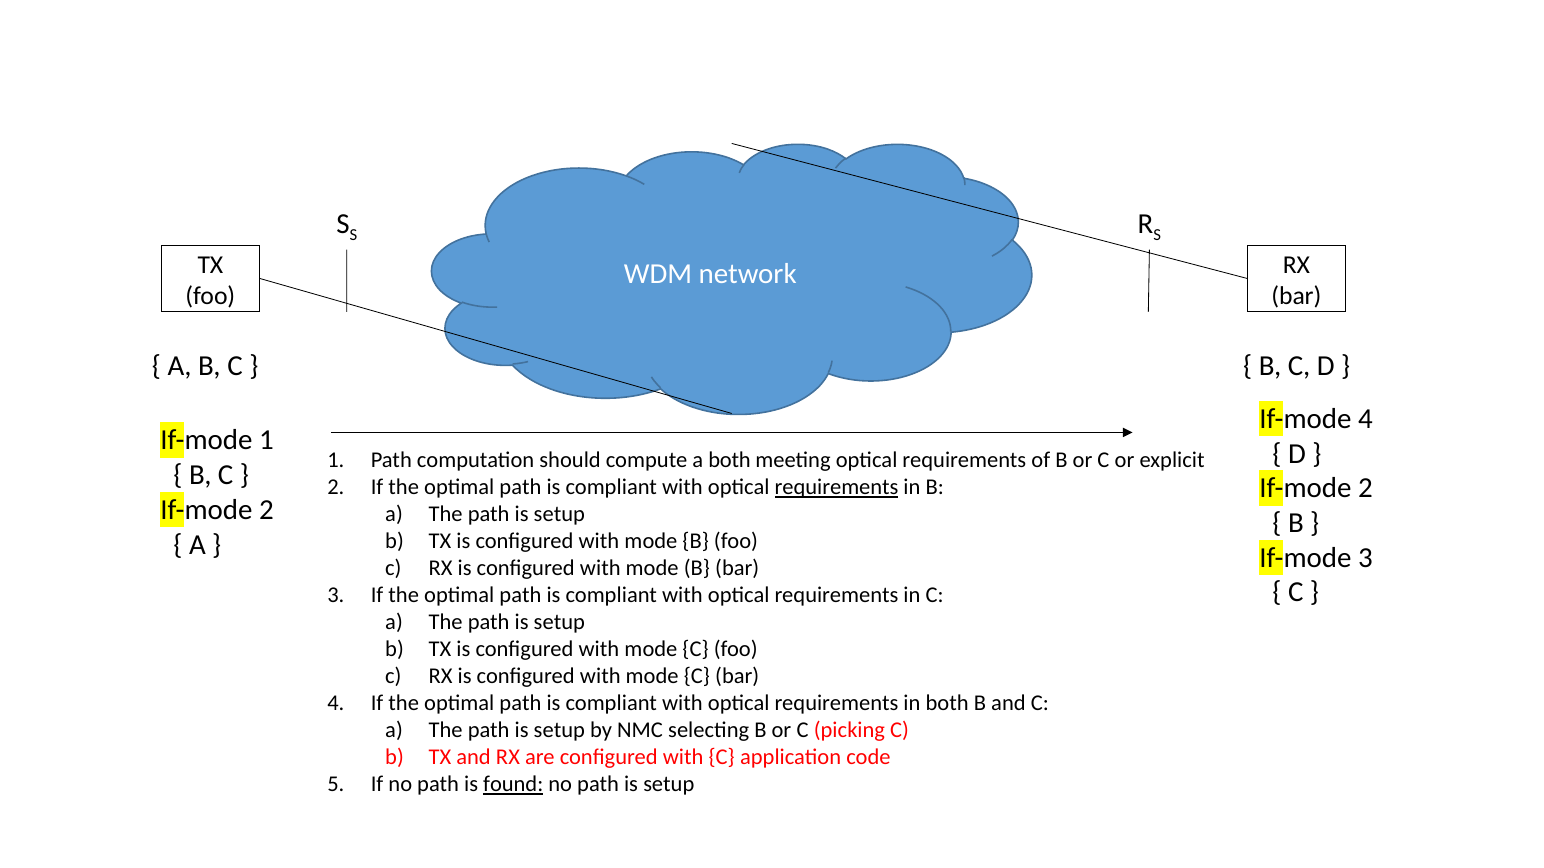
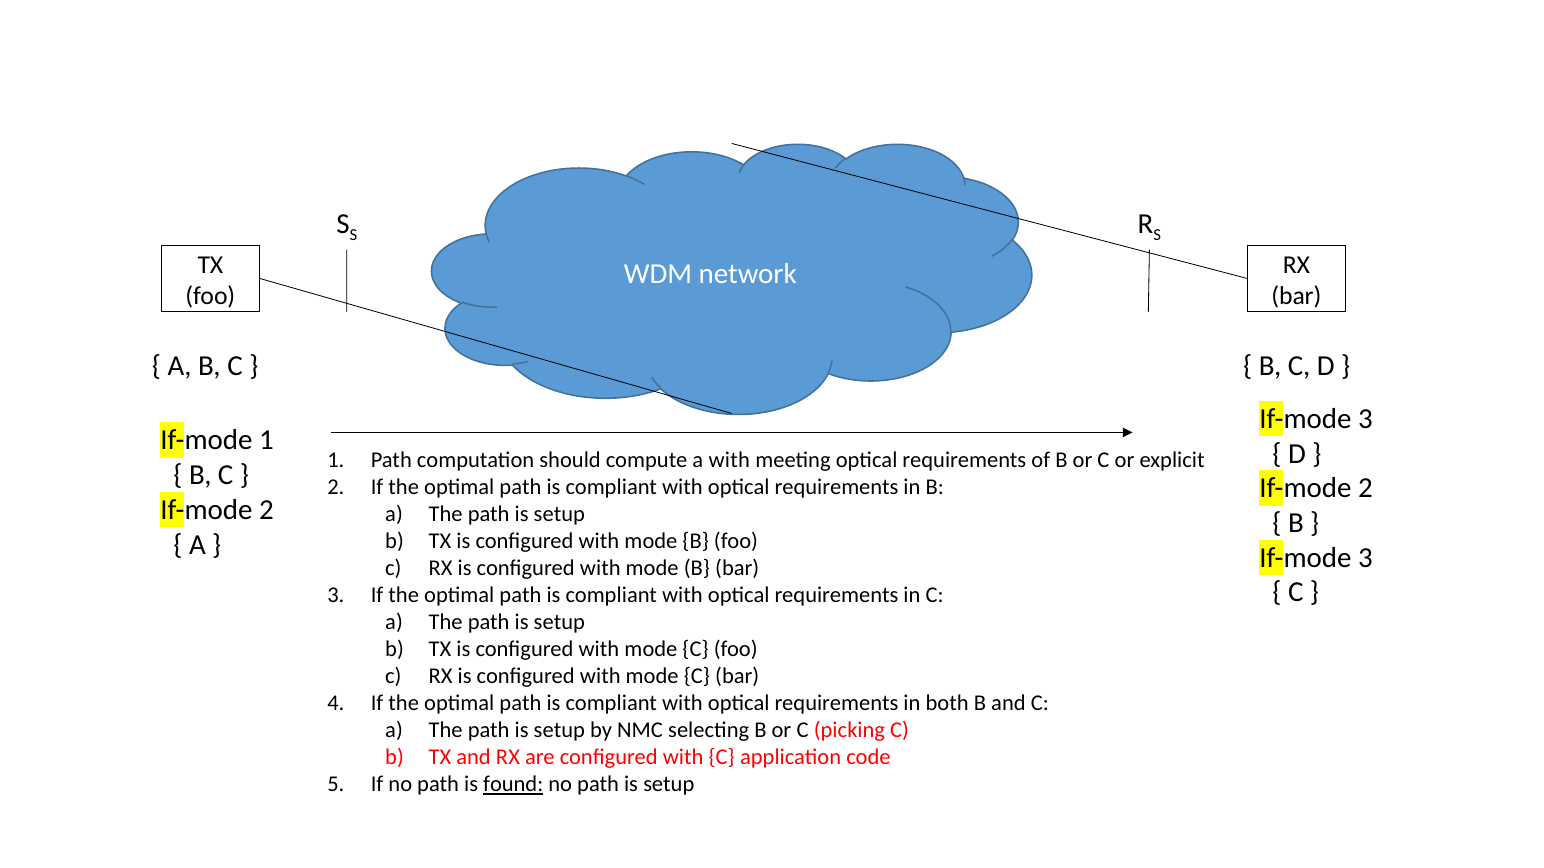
4 at (1365, 419): 4 -> 3
a both: both -> with
requirements at (837, 487) underline: present -> none
